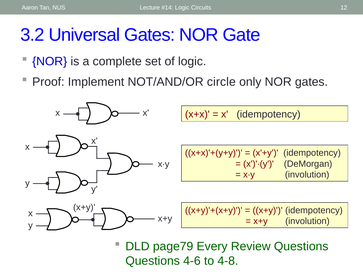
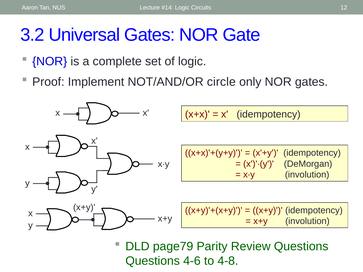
Every: Every -> Parity
